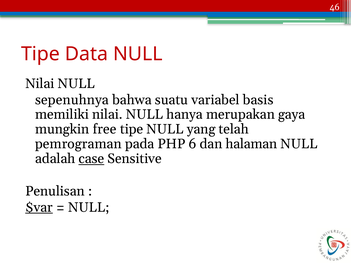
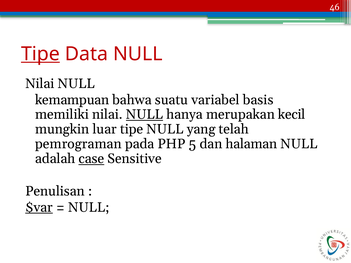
Tipe at (40, 54) underline: none -> present
sepenuhnya: sepenuhnya -> kemampuan
NULL at (144, 115) underline: none -> present
gaya: gaya -> kecil
free: free -> luar
6: 6 -> 5
